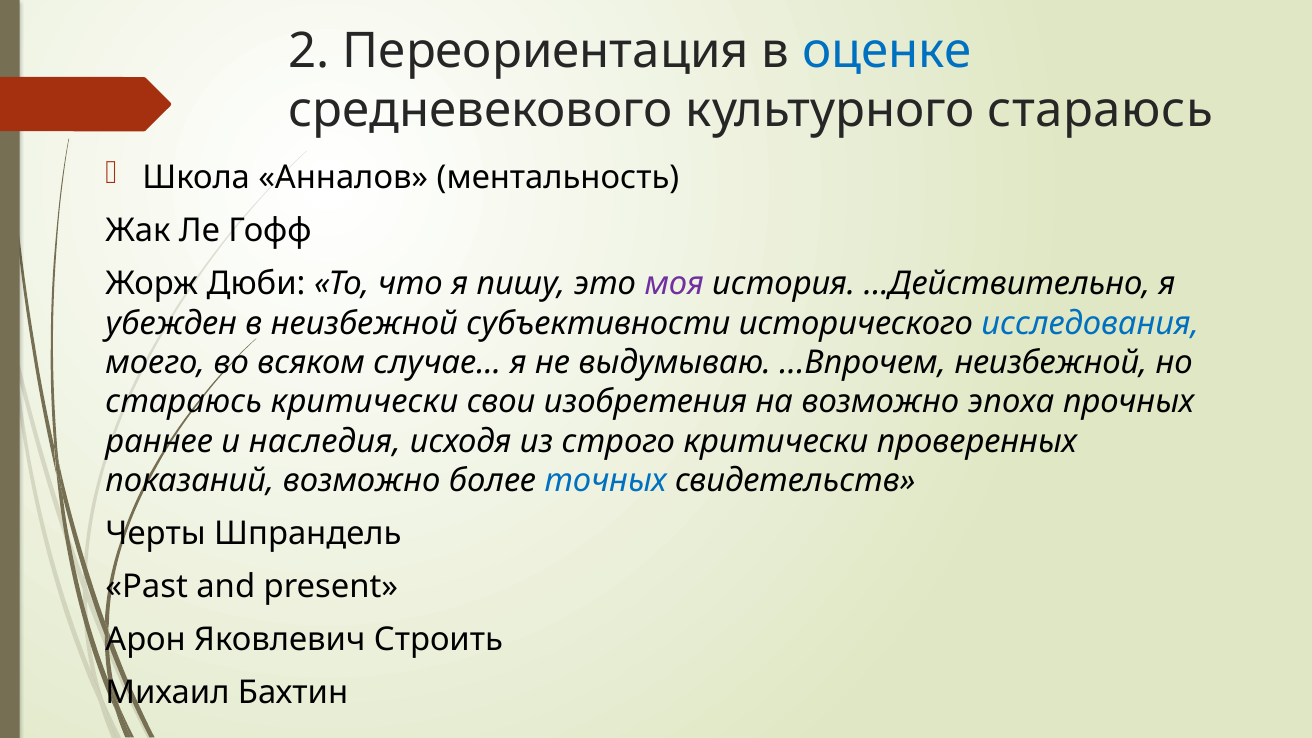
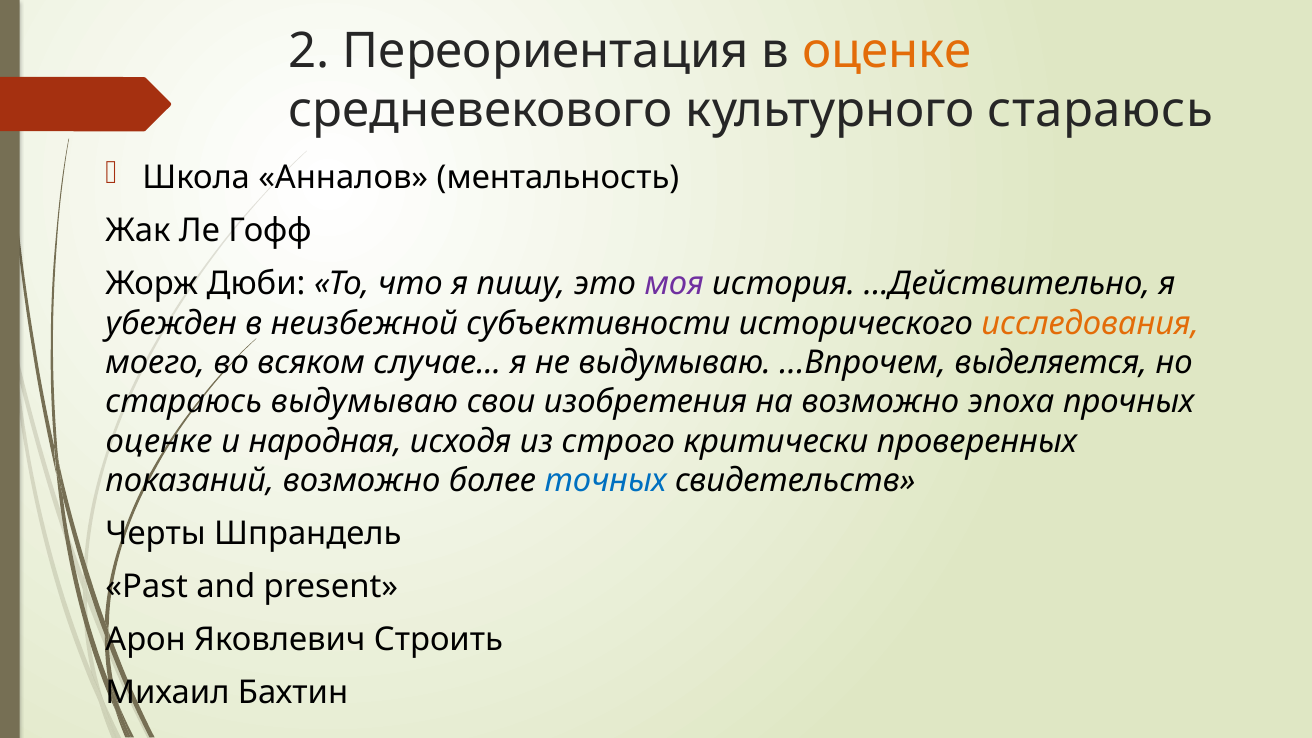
оценке at (887, 51) colour: blue -> orange
исследования colour: blue -> orange
...Впрочем неизбежной: неизбежной -> выделяется
стараюсь критически: критически -> выдумываю
раннее at (159, 441): раннее -> оценке
наследия: наследия -> народная
